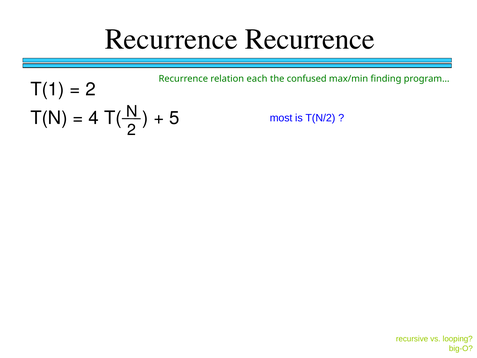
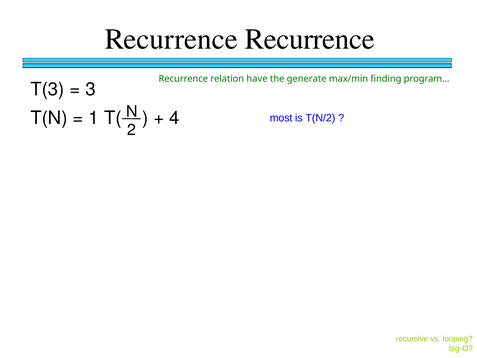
each: each -> have
confused: confused -> generate
T(1: T(1 -> T(3
2 at (91, 89): 2 -> 3
4: 4 -> 1
5: 5 -> 4
